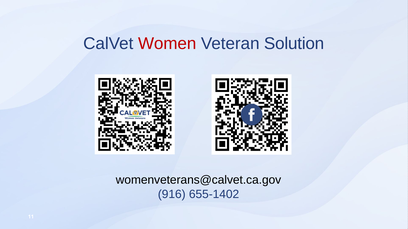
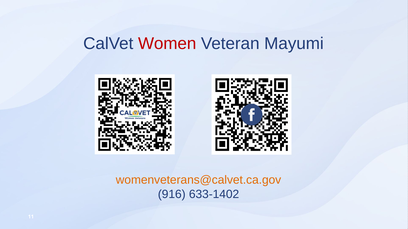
Solution: Solution -> Mayumi
womenveterans@calvet.ca.gov colour: black -> orange
655-1402: 655-1402 -> 633-1402
